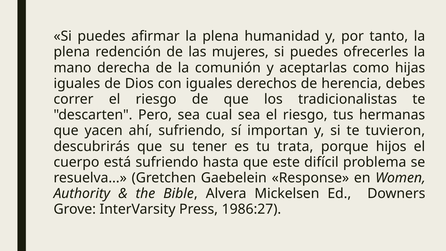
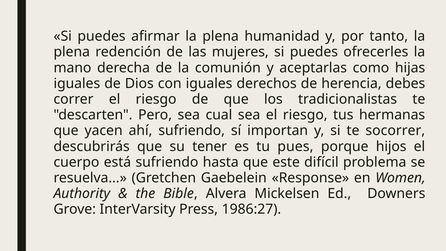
tuvieron: tuvieron -> socorrer
trata: trata -> pues
